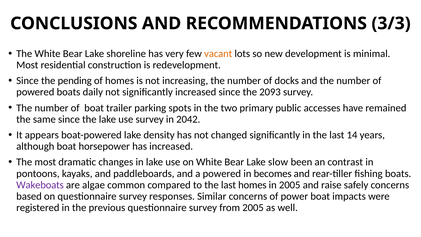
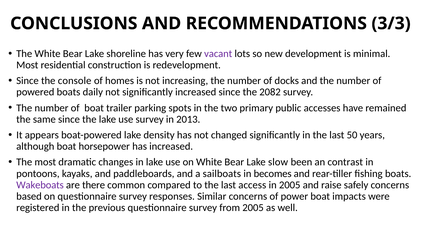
vacant colour: orange -> purple
pending: pending -> console
2093: 2093 -> 2082
2042: 2042 -> 2013
14: 14 -> 50
a powered: powered -> sailboats
algae: algae -> there
last homes: homes -> access
